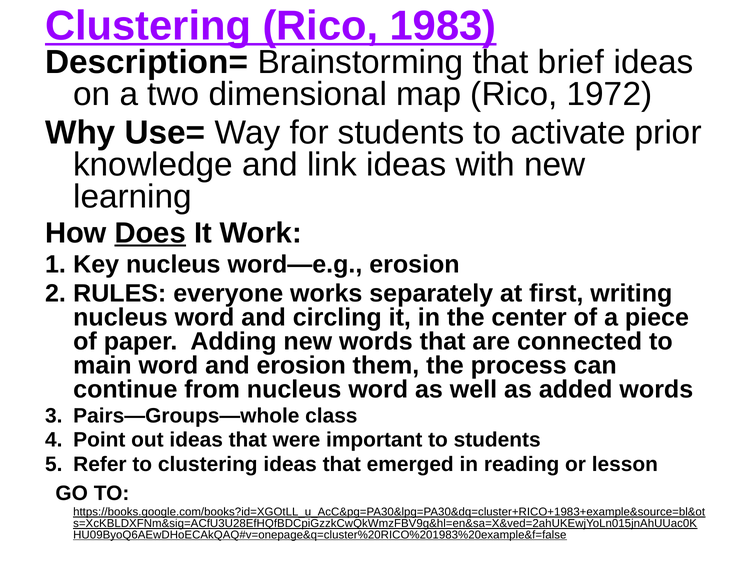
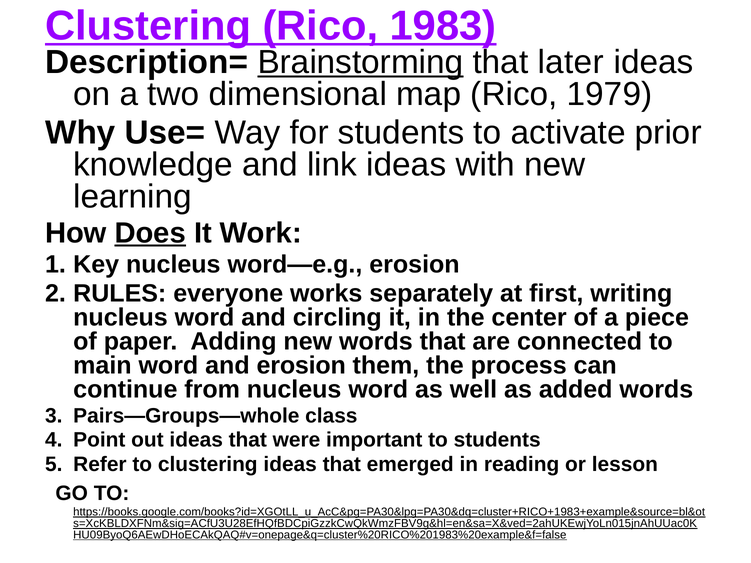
Brainstorming underline: none -> present
brief: brief -> later
1972: 1972 -> 1979
